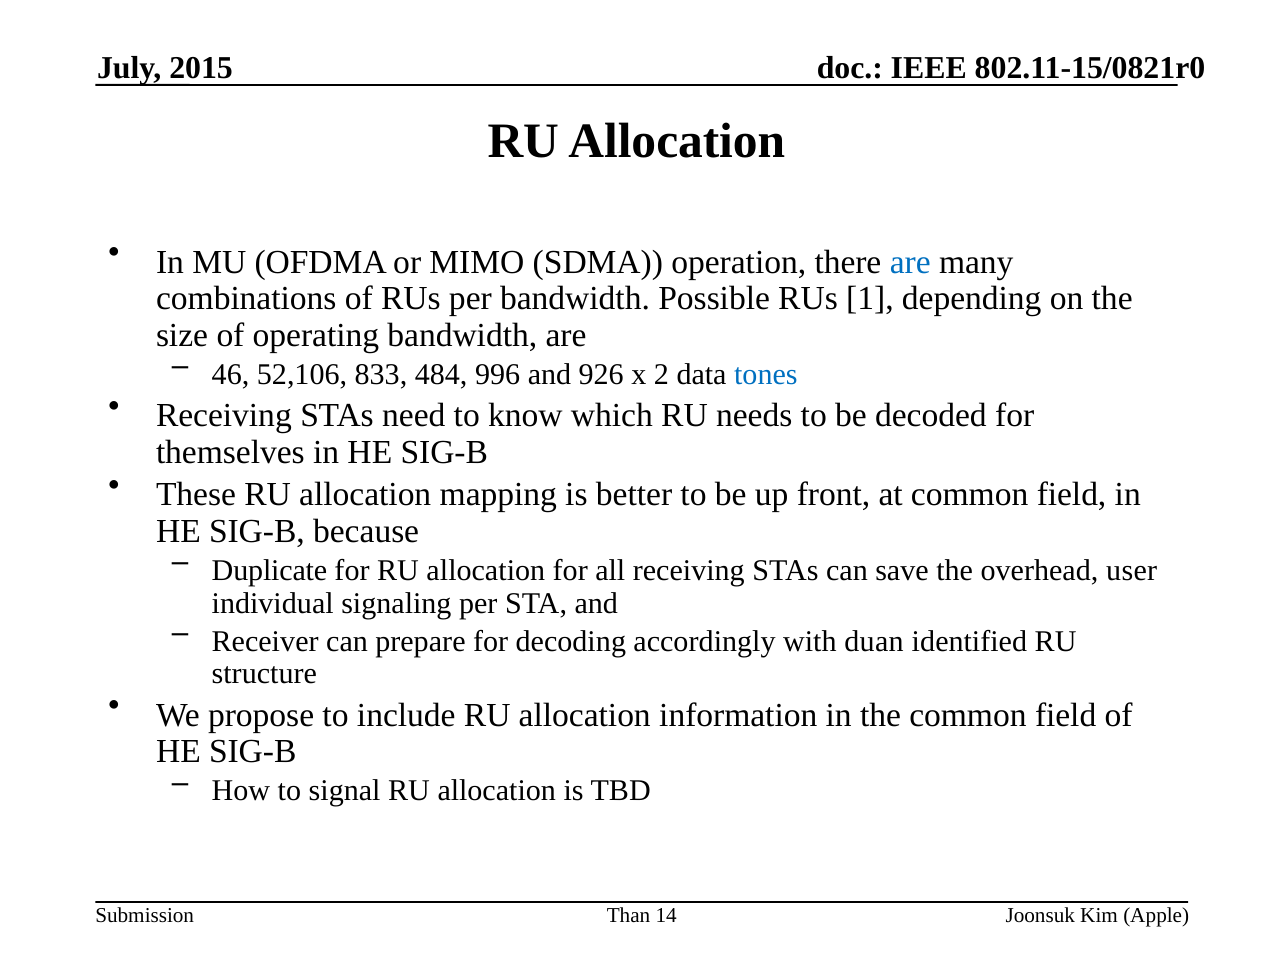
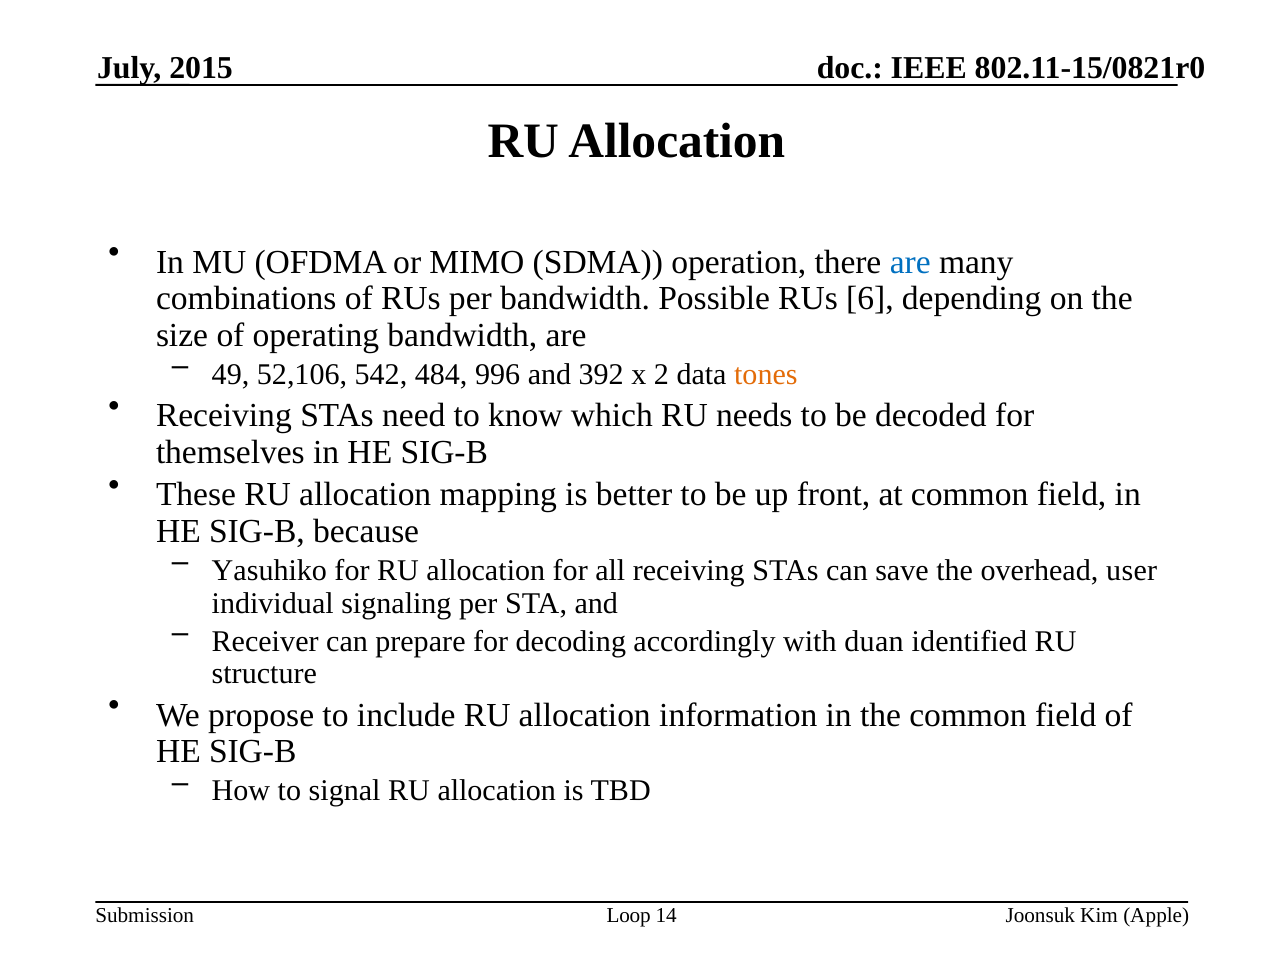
1: 1 -> 6
46: 46 -> 49
833: 833 -> 542
926: 926 -> 392
tones colour: blue -> orange
Duplicate: Duplicate -> Yasuhiko
Than: Than -> Loop
